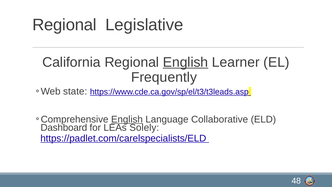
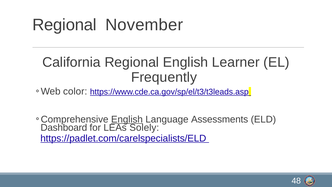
Legislative: Legislative -> November
English at (186, 62) underline: present -> none
state: state -> color
Collaborative: Collaborative -> Assessments
